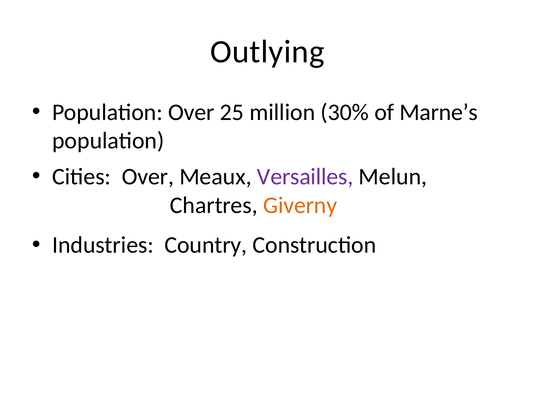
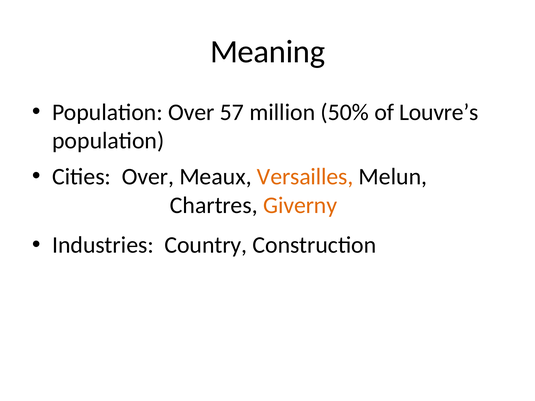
Outlying: Outlying -> Meaning
25: 25 -> 57
30%: 30% -> 50%
Marne’s: Marne’s -> Louvre’s
Versailles colour: purple -> orange
